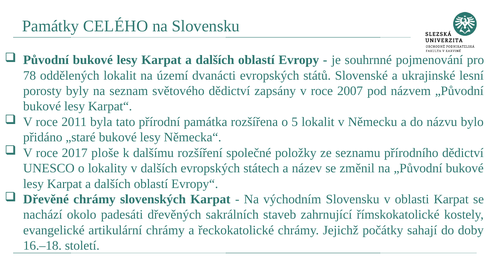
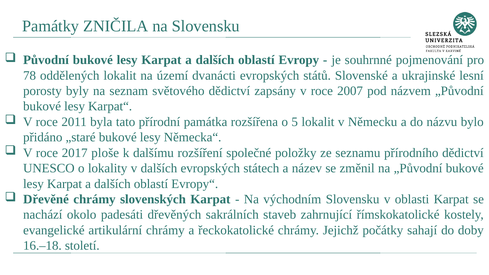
CELÉHO: CELÉHO -> ZNIČILA
